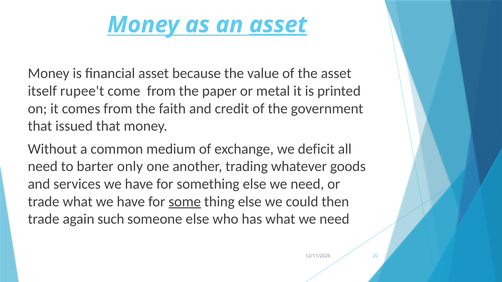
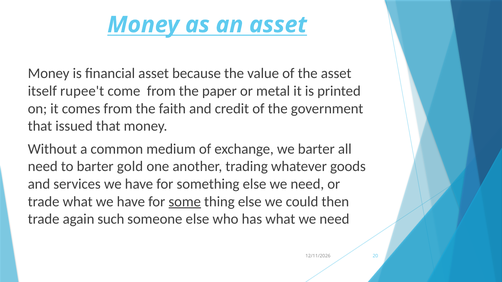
asset at (278, 25) underline: present -> none
we deficit: deficit -> barter
only: only -> gold
